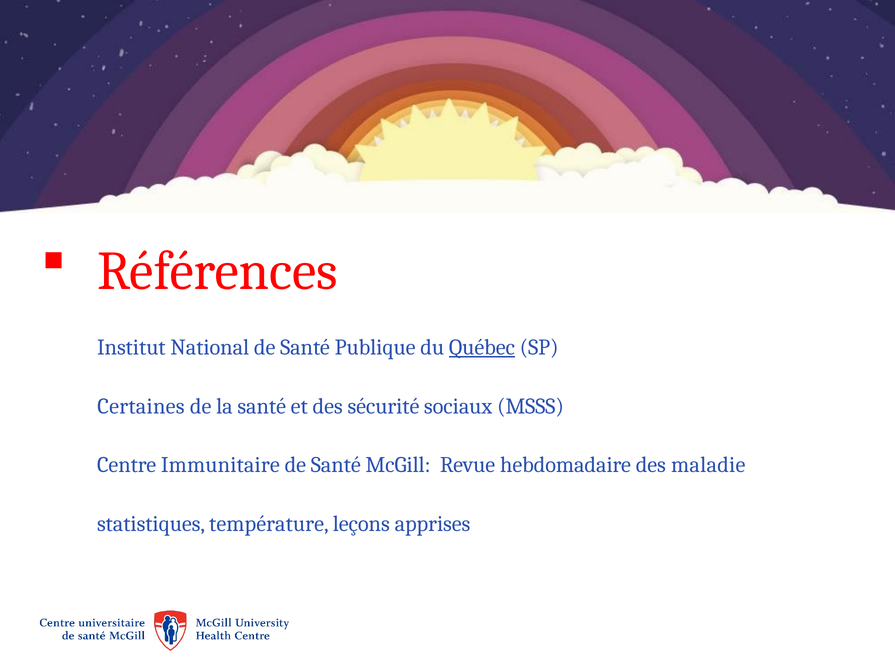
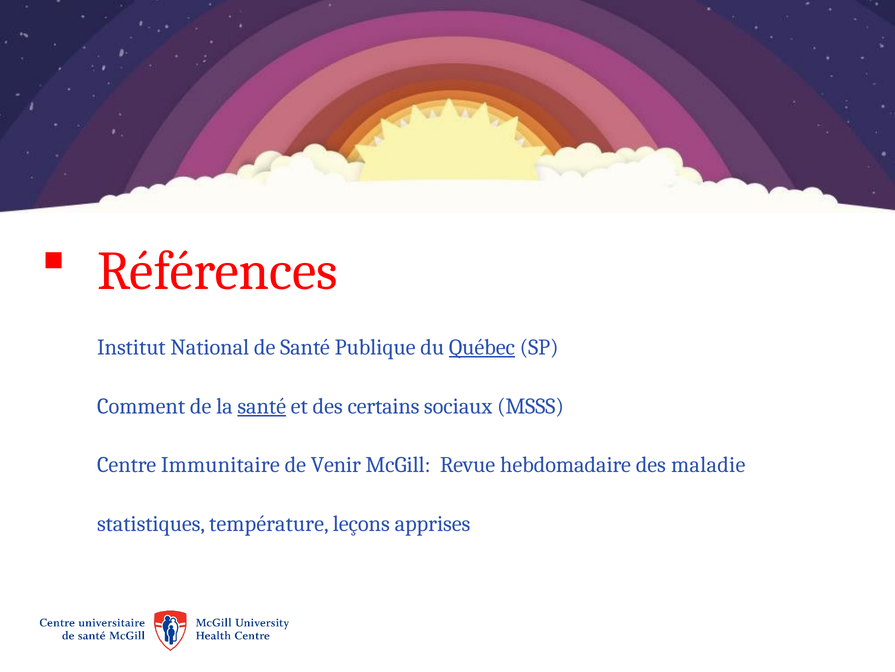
Certaines: Certaines -> Comment
santé at (262, 406) underline: none -> present
sécurité: sécurité -> certains
Santé at (336, 465): Santé -> Venir
